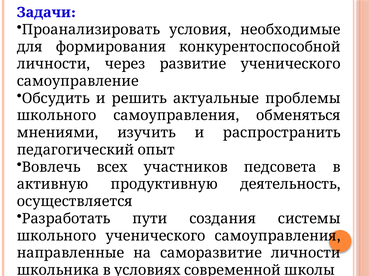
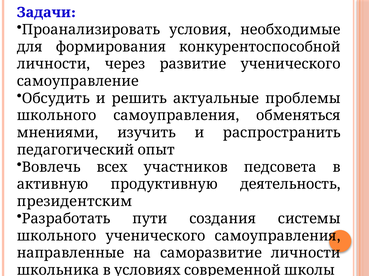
осуществляется: осуществляется -> президентским
